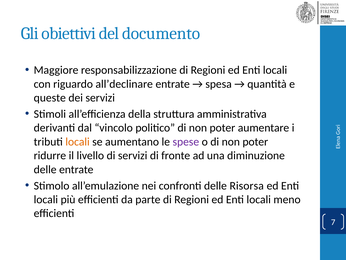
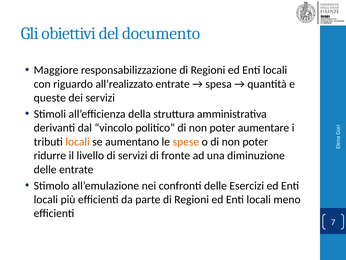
all’declinare: all’declinare -> all’realizzato
spese colour: purple -> orange
Risorsa: Risorsa -> Esercizi
